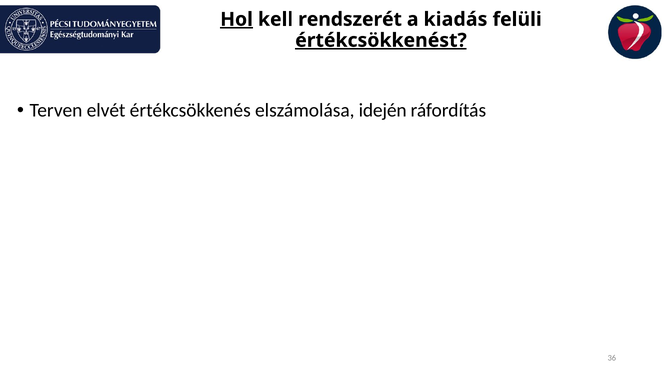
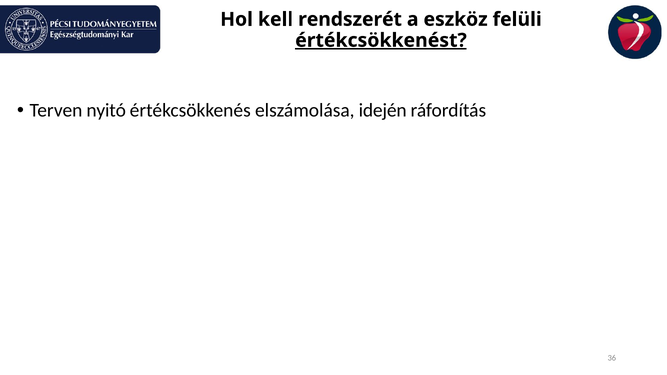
Hol underline: present -> none
kiadás: kiadás -> eszköz
elvét: elvét -> nyitó
